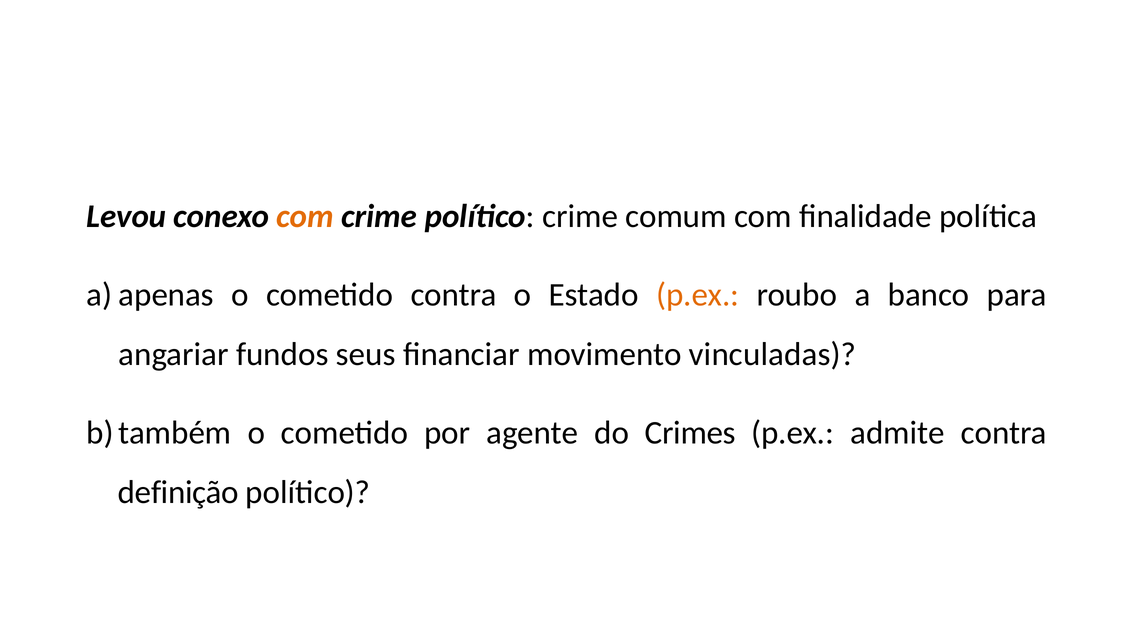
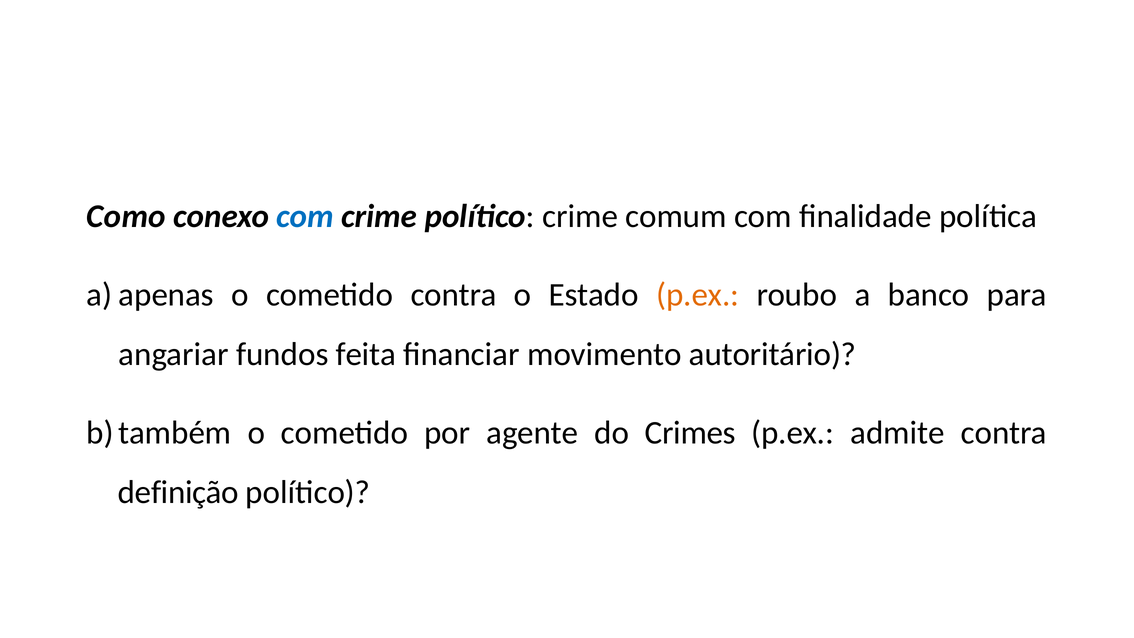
Levou: Levou -> Como
com at (305, 216) colour: orange -> blue
seus: seus -> feita
vinculadas: vinculadas -> autoritário
